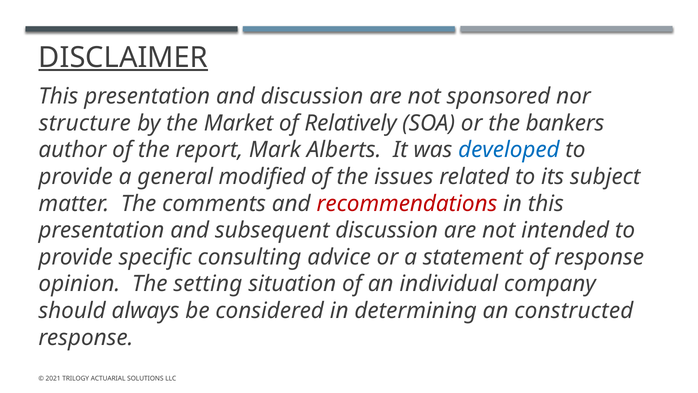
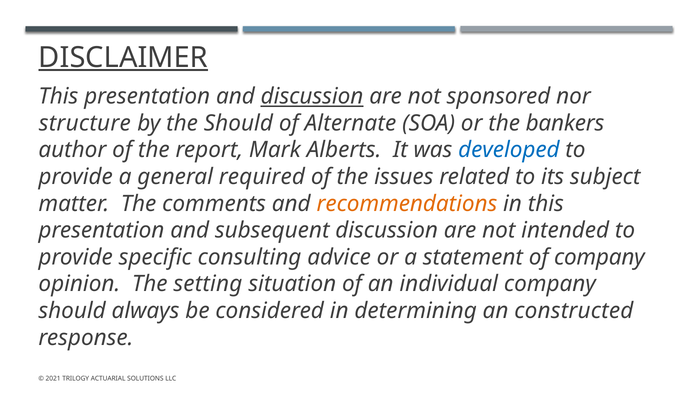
discussion at (312, 96) underline: none -> present
the Market: Market -> Should
Relatively: Relatively -> Alternate
modified: modified -> required
recommendations colour: red -> orange
of response: response -> company
